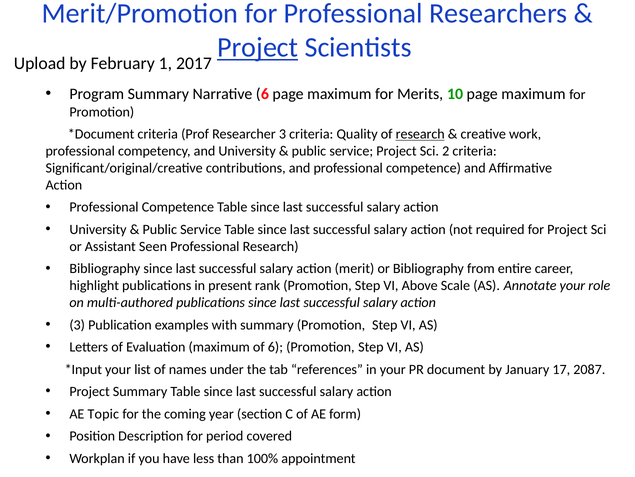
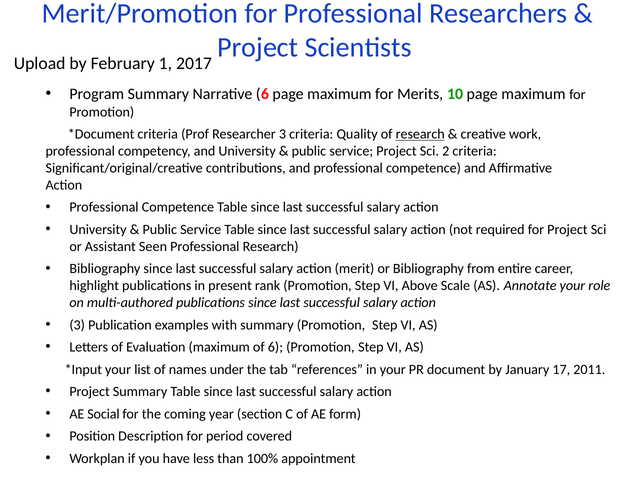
Project at (258, 47) underline: present -> none
2087: 2087 -> 2011
Topic: Topic -> Social
